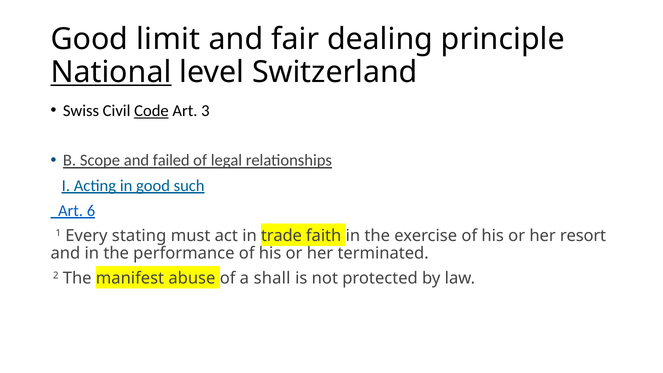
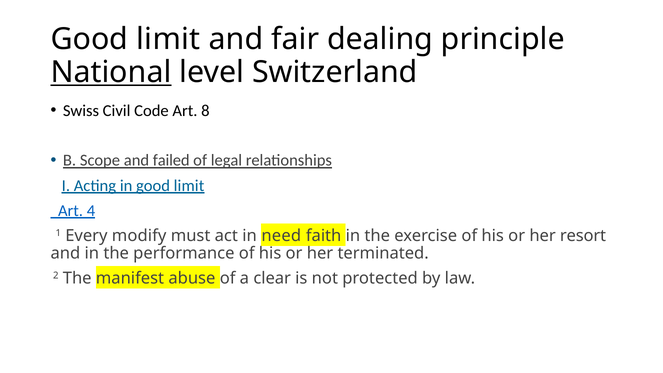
Code underline: present -> none
3: 3 -> 8
in good such: such -> limit
6: 6 -> 4
stating: stating -> modify
trade: trade -> need
shall: shall -> clear
